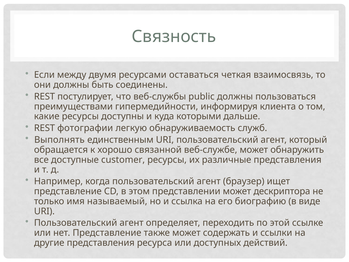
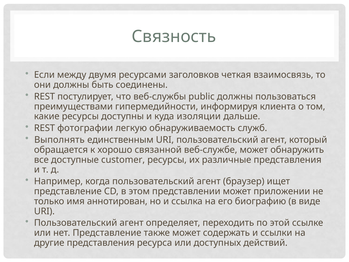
оставаться: оставаться -> заголовков
которыми: которыми -> изоляции
дескриптора: дескриптора -> приложении
называемый: называемый -> аннотирован
